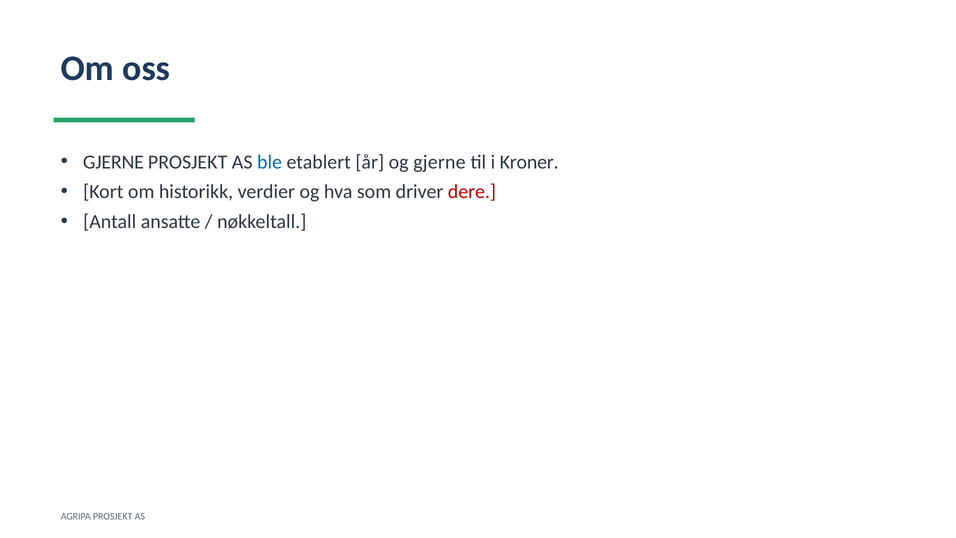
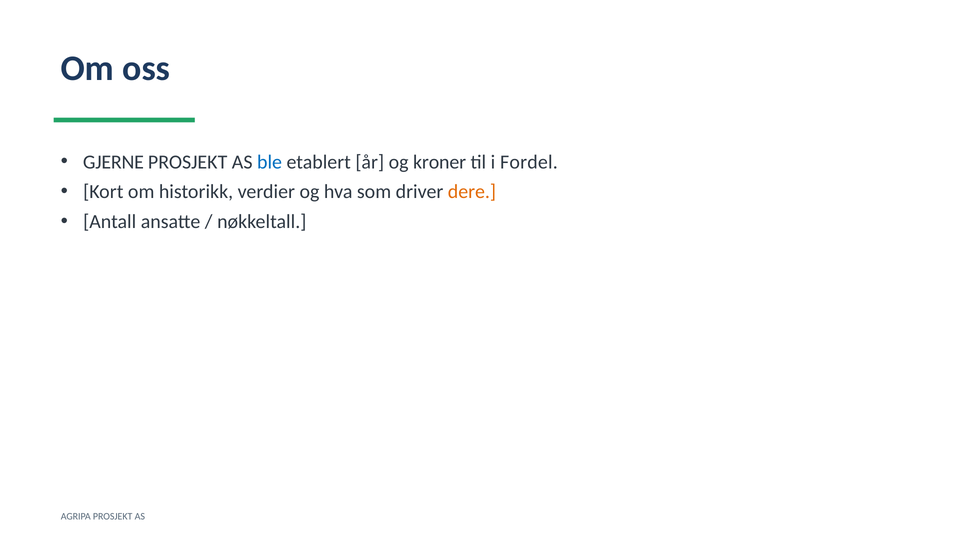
og gjerne: gjerne -> kroner
Kroner: Kroner -> Fordel
dere colour: red -> orange
